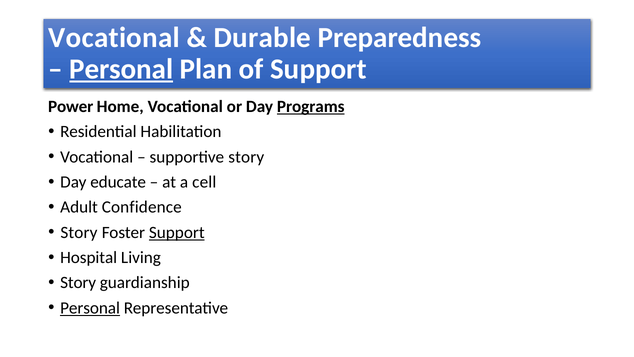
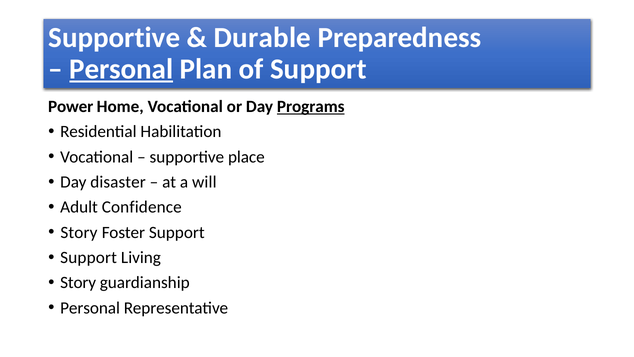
Vocational at (114, 38): Vocational -> Supportive
supportive story: story -> place
educate: educate -> disaster
cell: cell -> will
Support at (177, 232) underline: present -> none
Hospital at (89, 257): Hospital -> Support
Personal at (90, 308) underline: present -> none
